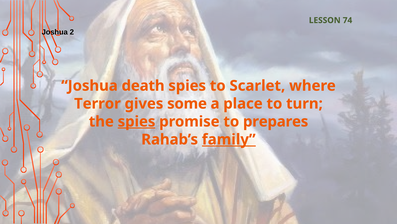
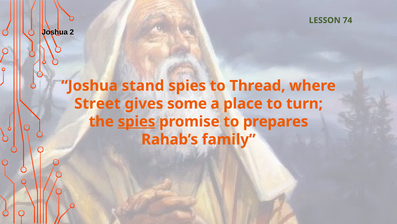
death: death -> stand
Scarlet: Scarlet -> Thread
Terror: Terror -> Street
family underline: present -> none
